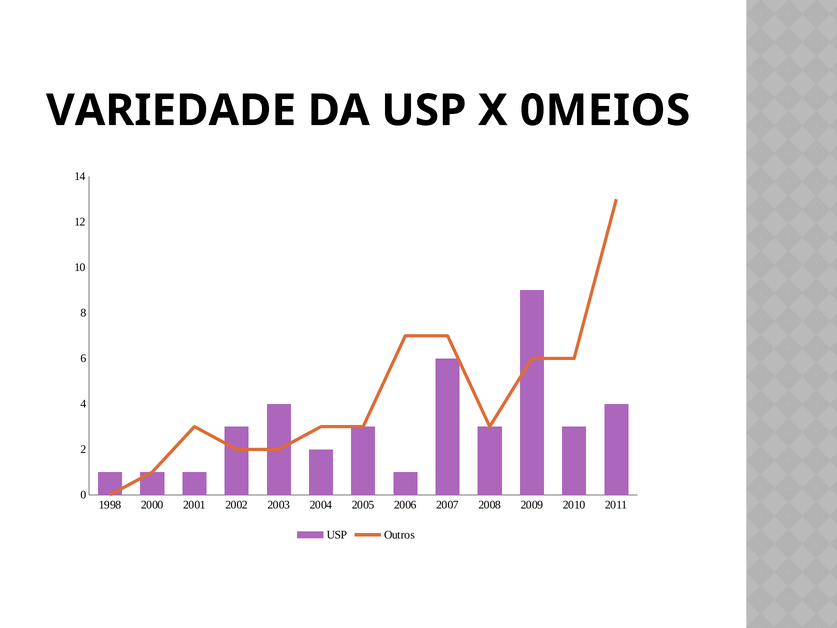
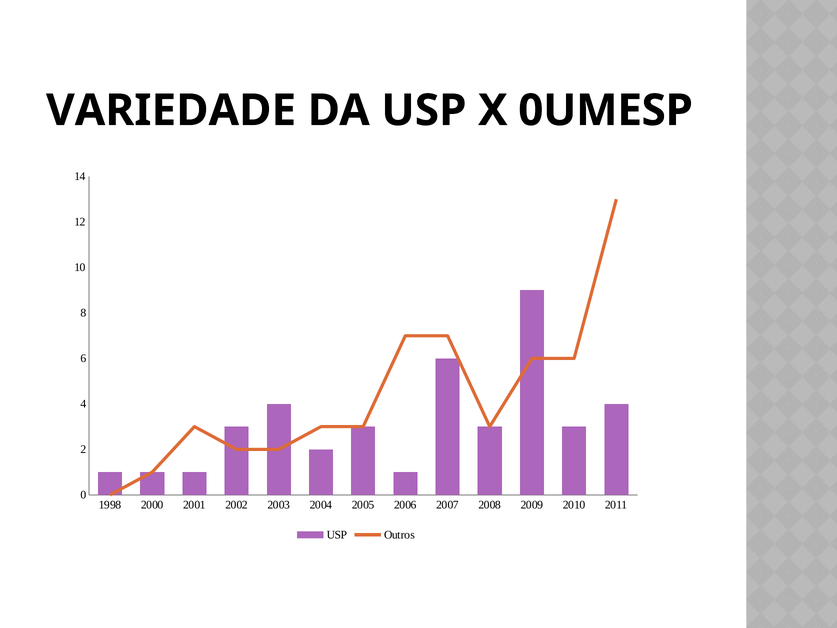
0MEIOS: 0MEIOS -> 0UMESP
